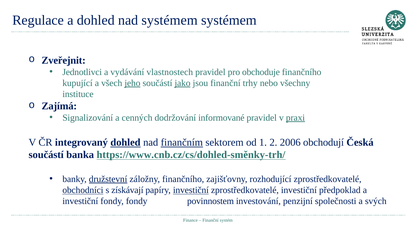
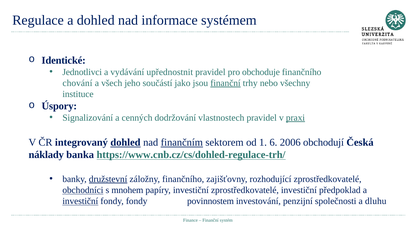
nad systémem: systémem -> informace
Zveřejnit: Zveřejnit -> Identické
vlastnostech: vlastnostech -> upřednostnit
kupující: kupující -> chování
jeho underline: present -> none
jako underline: present -> none
finanční at (225, 83) underline: none -> present
Zajímá: Zajímá -> Úspory
informované: informované -> vlastnostech
2: 2 -> 6
součástí at (46, 155): součástí -> náklady
https://www.cnb.cz/cs/dohled-směnky-trh/: https://www.cnb.cz/cs/dohled-směnky-trh/ -> https://www.cnb.cz/cs/dohled-regulace-trh/
získávají: získávají -> mnohem
investiční at (191, 190) underline: present -> none
investiční at (80, 201) underline: none -> present
svých: svých -> dluhu
